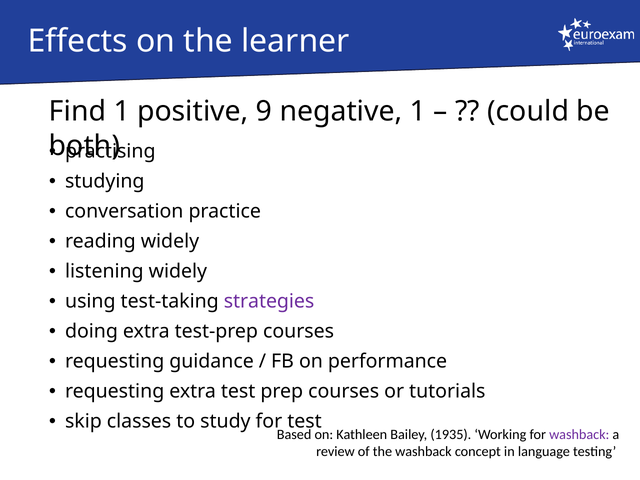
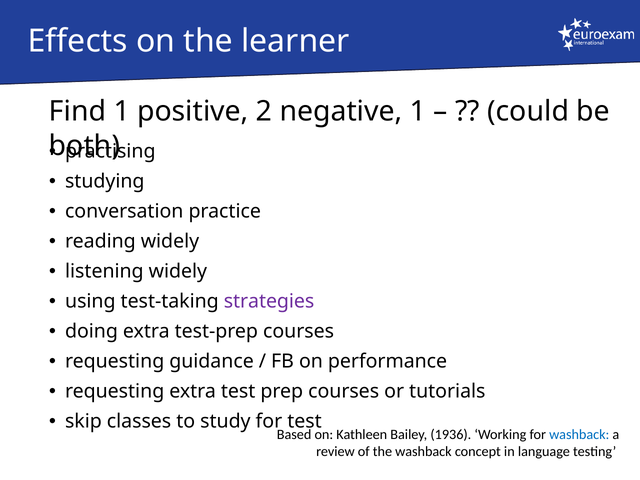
9: 9 -> 2
1935: 1935 -> 1936
washback at (579, 434) colour: purple -> blue
